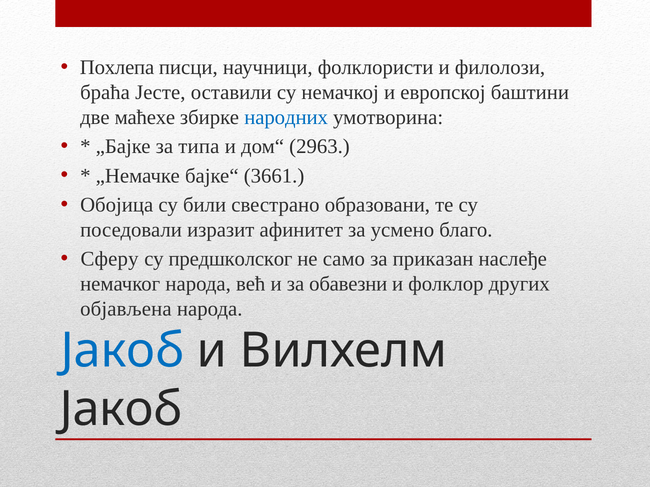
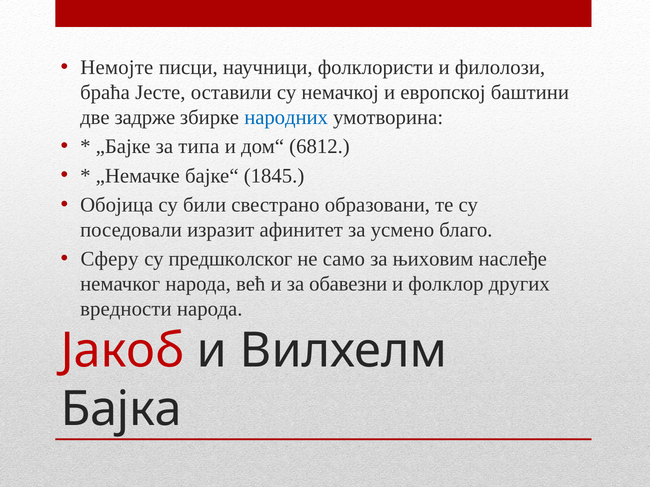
Похлепа: Похлепа -> Немојте
маћехе: маћехе -> задрже
2963: 2963 -> 6812
3661: 3661 -> 1845
приказан: приказан -> њиховим
објављена: објављена -> вредности
Јакоб at (123, 351) colour: blue -> red
Јакоб at (121, 410): Јакоб -> Бајка
